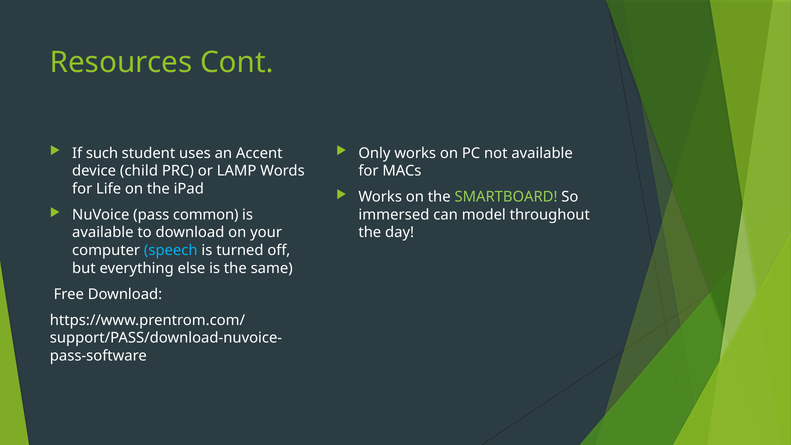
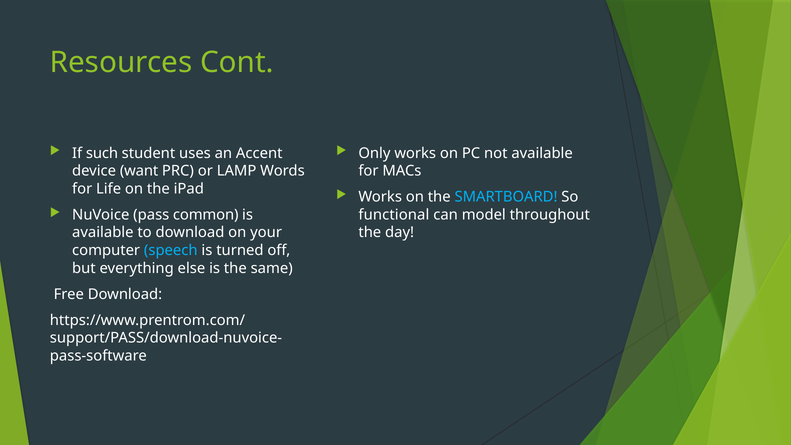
child: child -> want
SMARTBOARD colour: light green -> light blue
immersed: immersed -> functional
